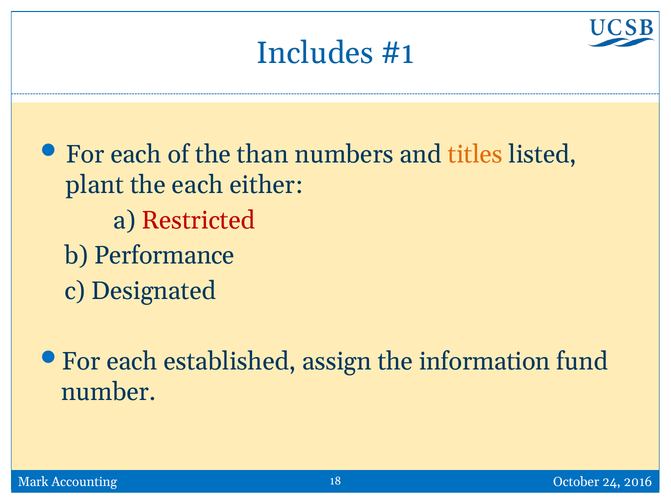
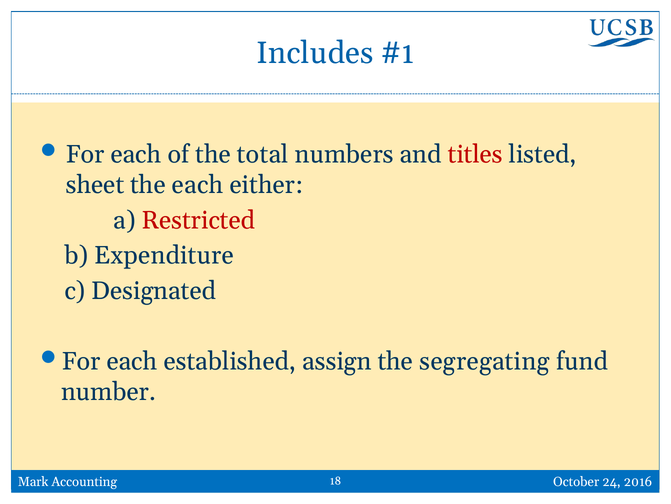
than: than -> total
titles colour: orange -> red
plant: plant -> sheet
Performance: Performance -> Expenditure
information: information -> segregating
